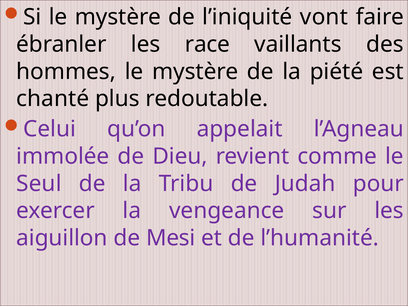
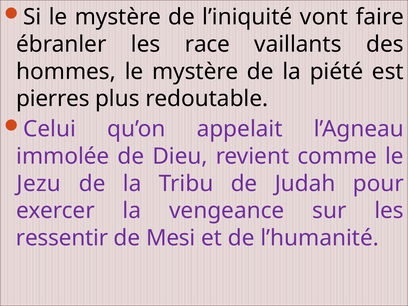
chanté: chanté -> pierres
Seul: Seul -> Jezu
aiguillon: aiguillon -> ressentir
